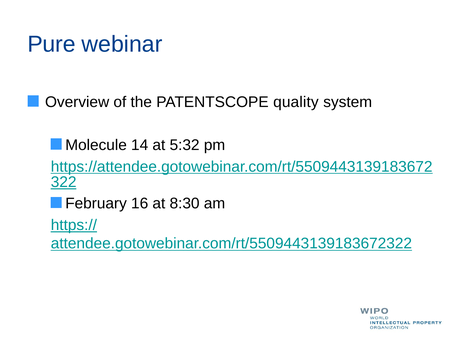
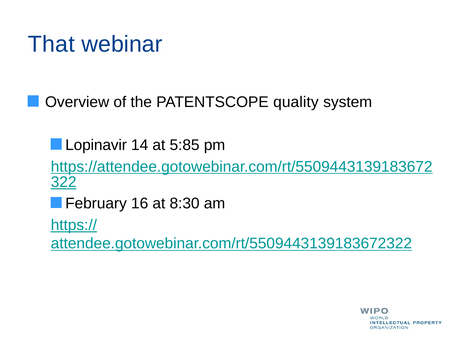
Pure: Pure -> That
Molecule: Molecule -> Lopinavir
5:32: 5:32 -> 5:85
